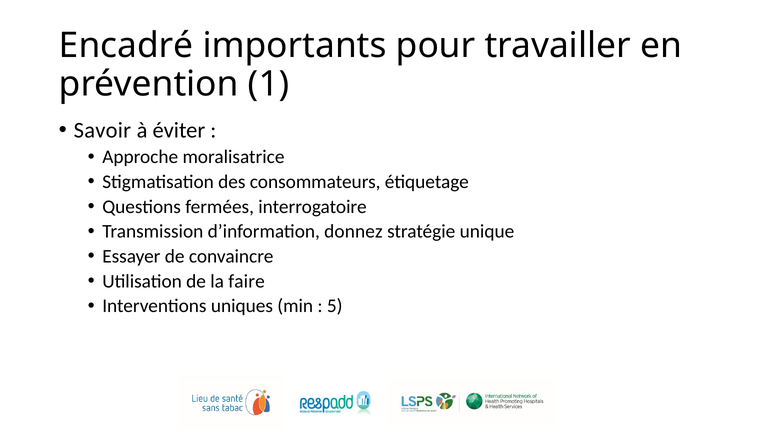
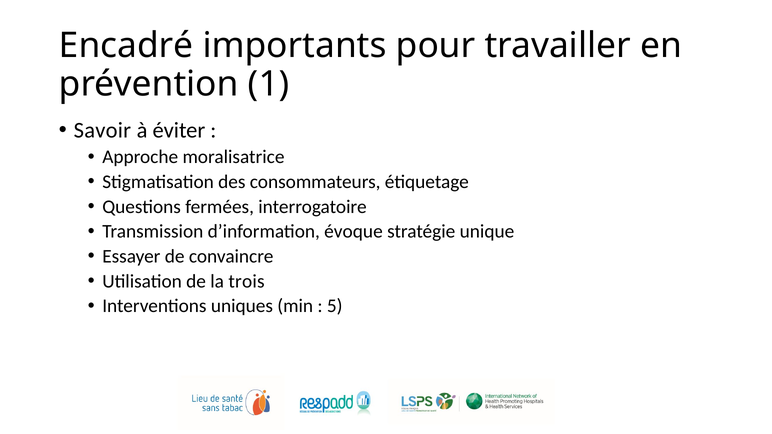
donnez: donnez -> évoque
faire: faire -> trois
